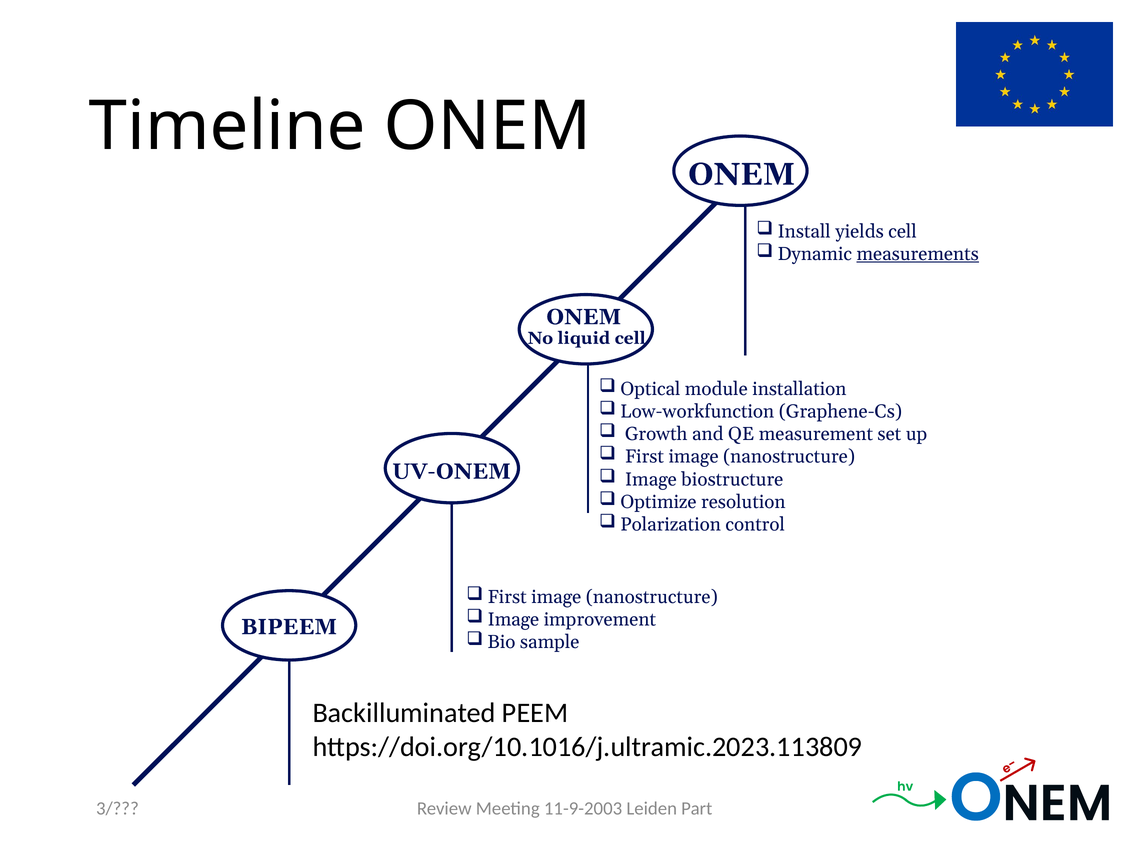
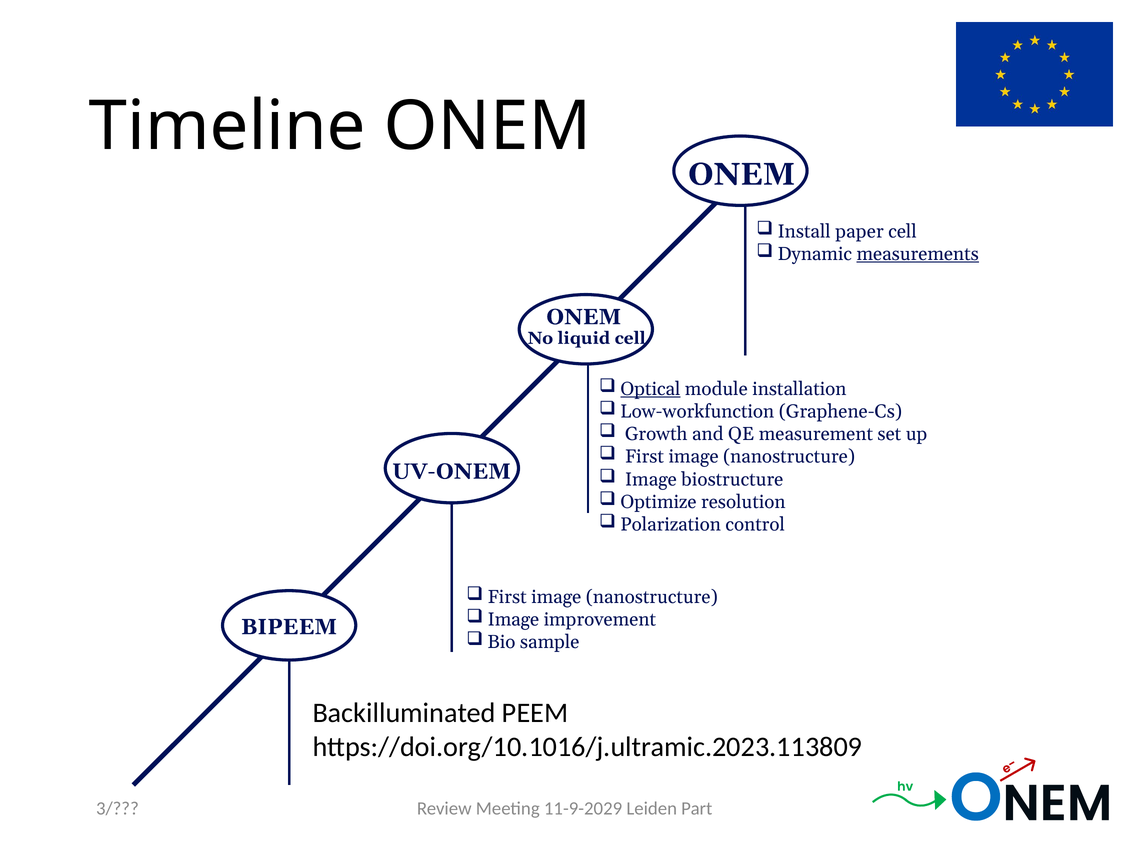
yields: yields -> paper
Optical underline: none -> present
11-9-2003: 11-9-2003 -> 11-9-2029
